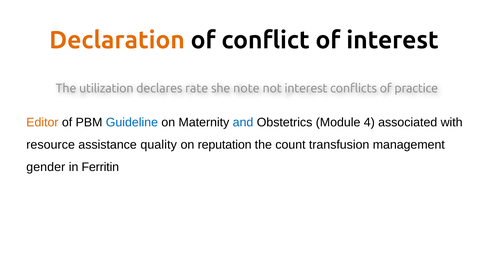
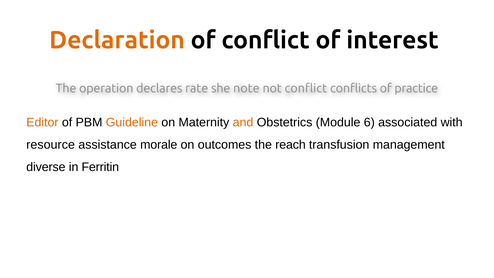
utilization: utilization -> operation
not interest: interest -> conflict
Guideline colour: blue -> orange
and colour: blue -> orange
4: 4 -> 6
quality: quality -> morale
reputation: reputation -> outcomes
count: count -> reach
gender: gender -> diverse
